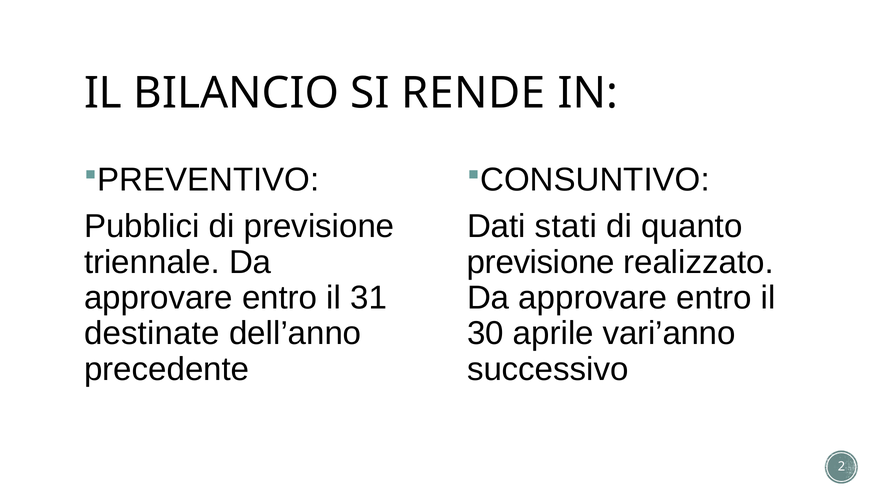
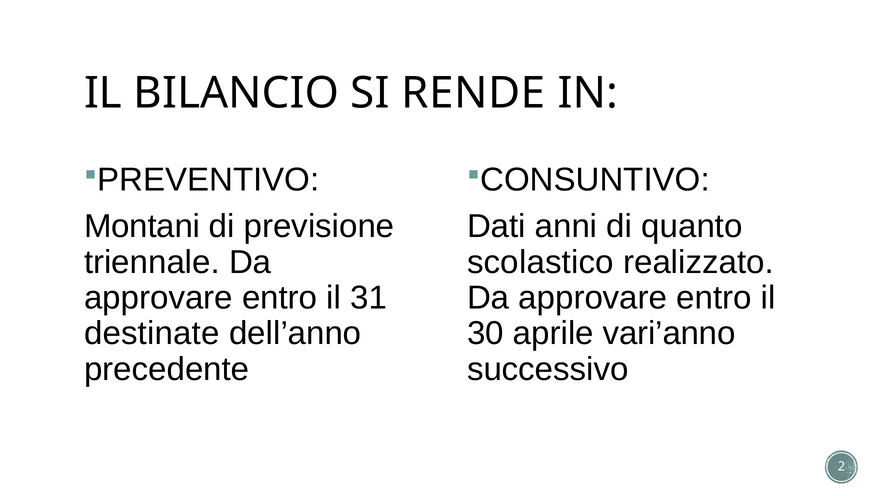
Pubblici: Pubblici -> Montani
stati: stati -> anni
previsione at (541, 262): previsione -> scolastico
